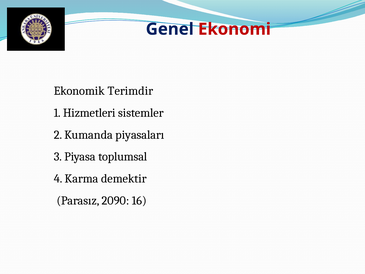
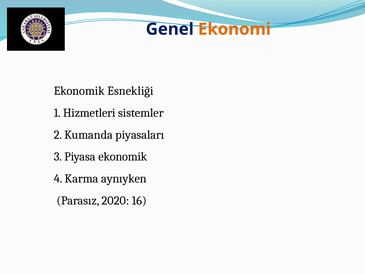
Ekonomi colour: red -> orange
Terimdir: Terimdir -> Esnekliği
Piyasa toplumsal: toplumsal -> ekonomik
demektir: demektir -> aynıyken
2090: 2090 -> 2020
